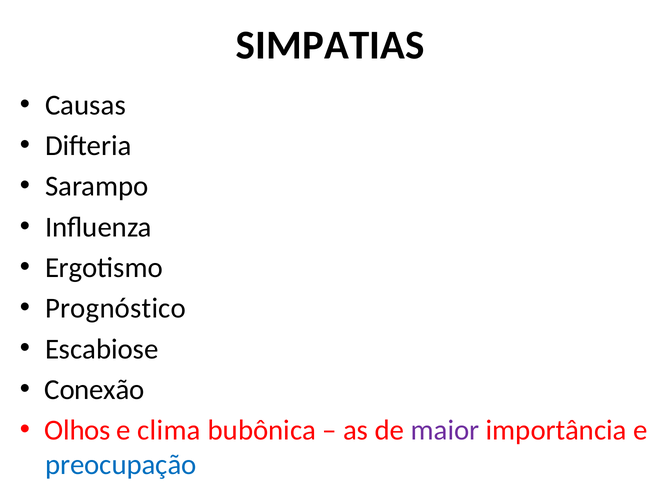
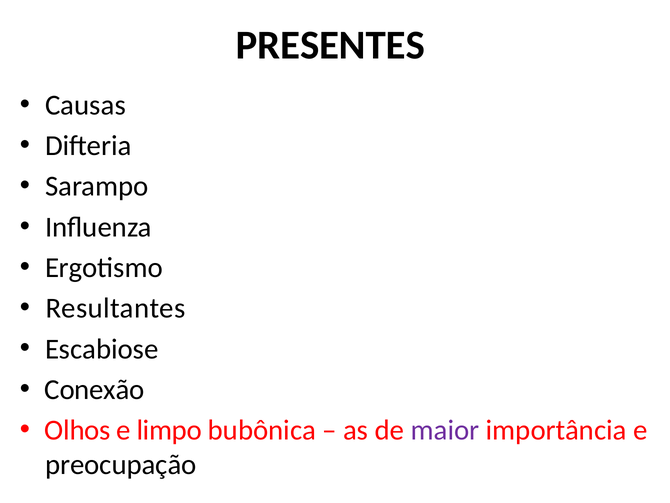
SIMPATIAS: SIMPATIAS -> PRESENTES
Prognóstico: Prognóstico -> Resultantes
clima: clima -> limpo
preocupação colour: blue -> black
